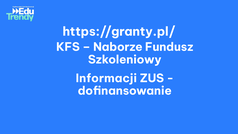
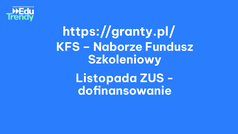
Informacji: Informacji -> Listopada
